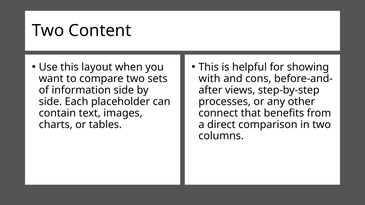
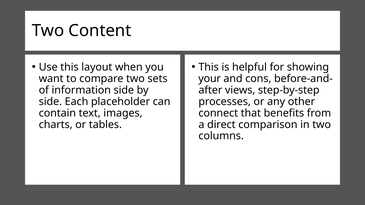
with: with -> your
